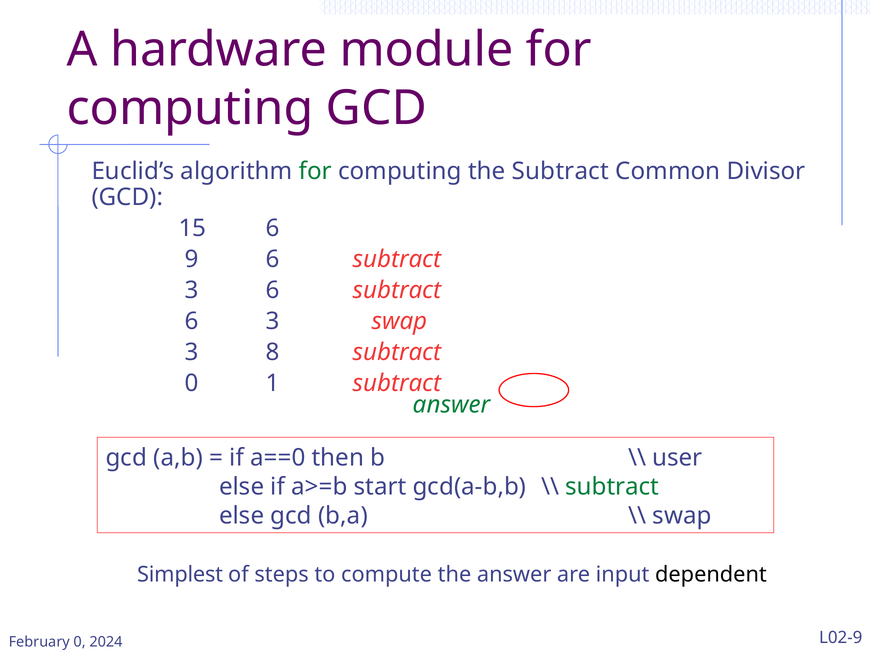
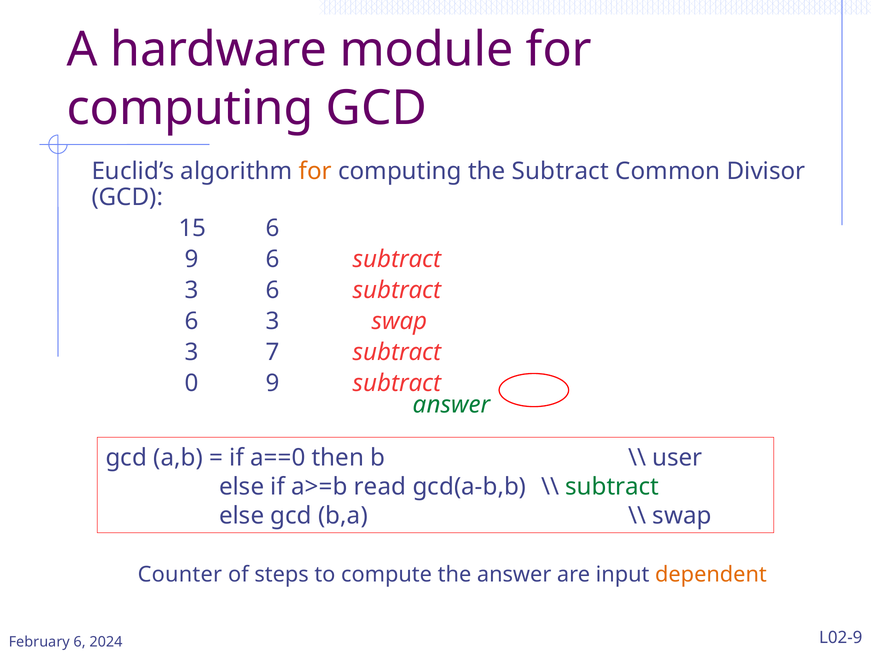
for at (315, 171) colour: green -> orange
8: 8 -> 7
0 1: 1 -> 9
start: start -> read
Simplest: Simplest -> Counter
dependent colour: black -> orange
February 0: 0 -> 6
